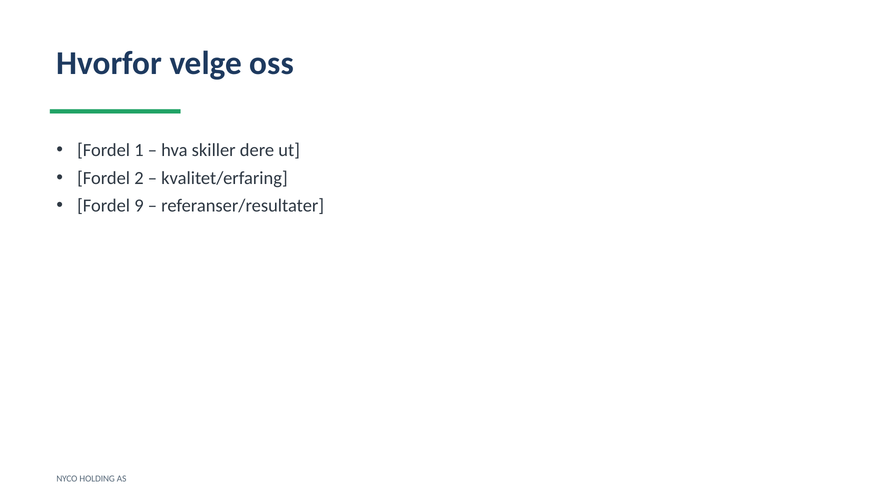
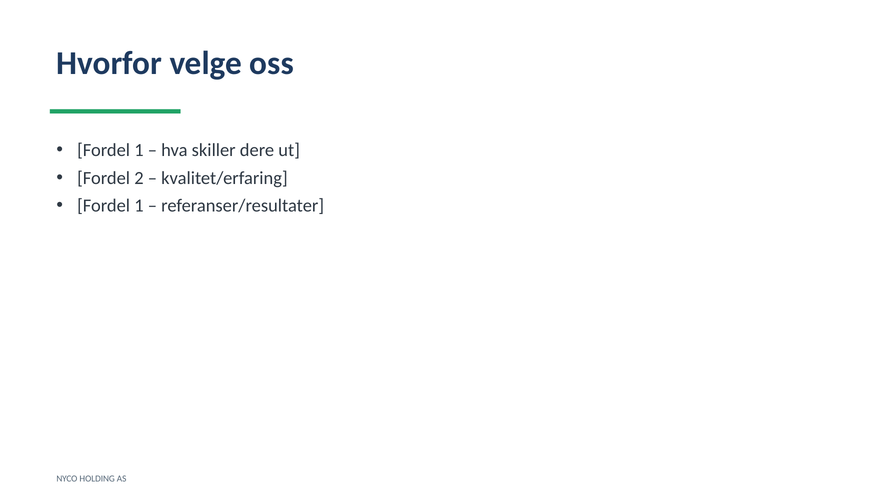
9 at (139, 205): 9 -> 1
